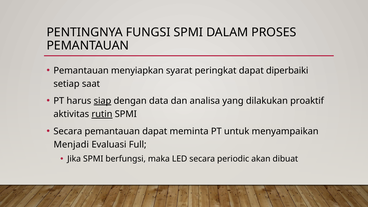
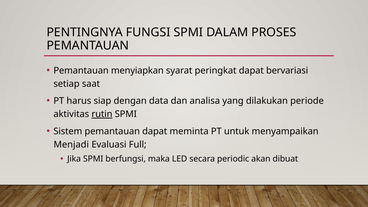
diperbaiki: diperbaiki -> bervariasi
siap underline: present -> none
proaktif: proaktif -> periode
Secara at (68, 131): Secara -> Sistem
